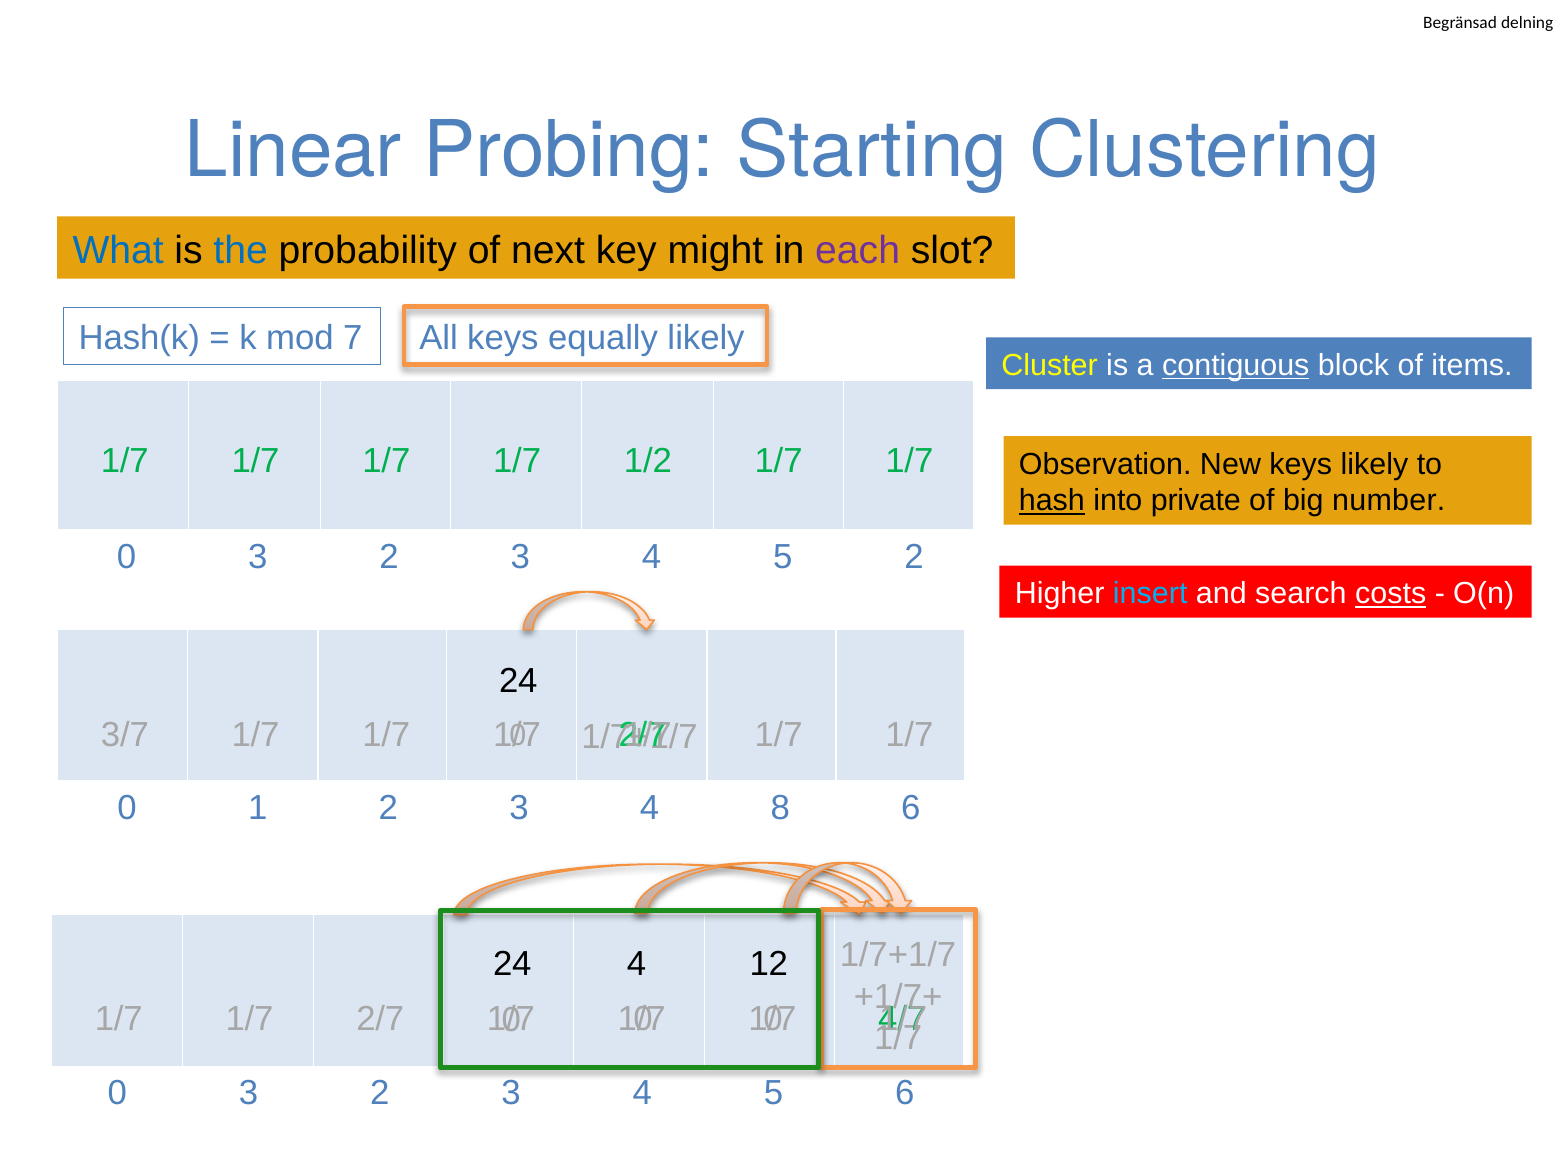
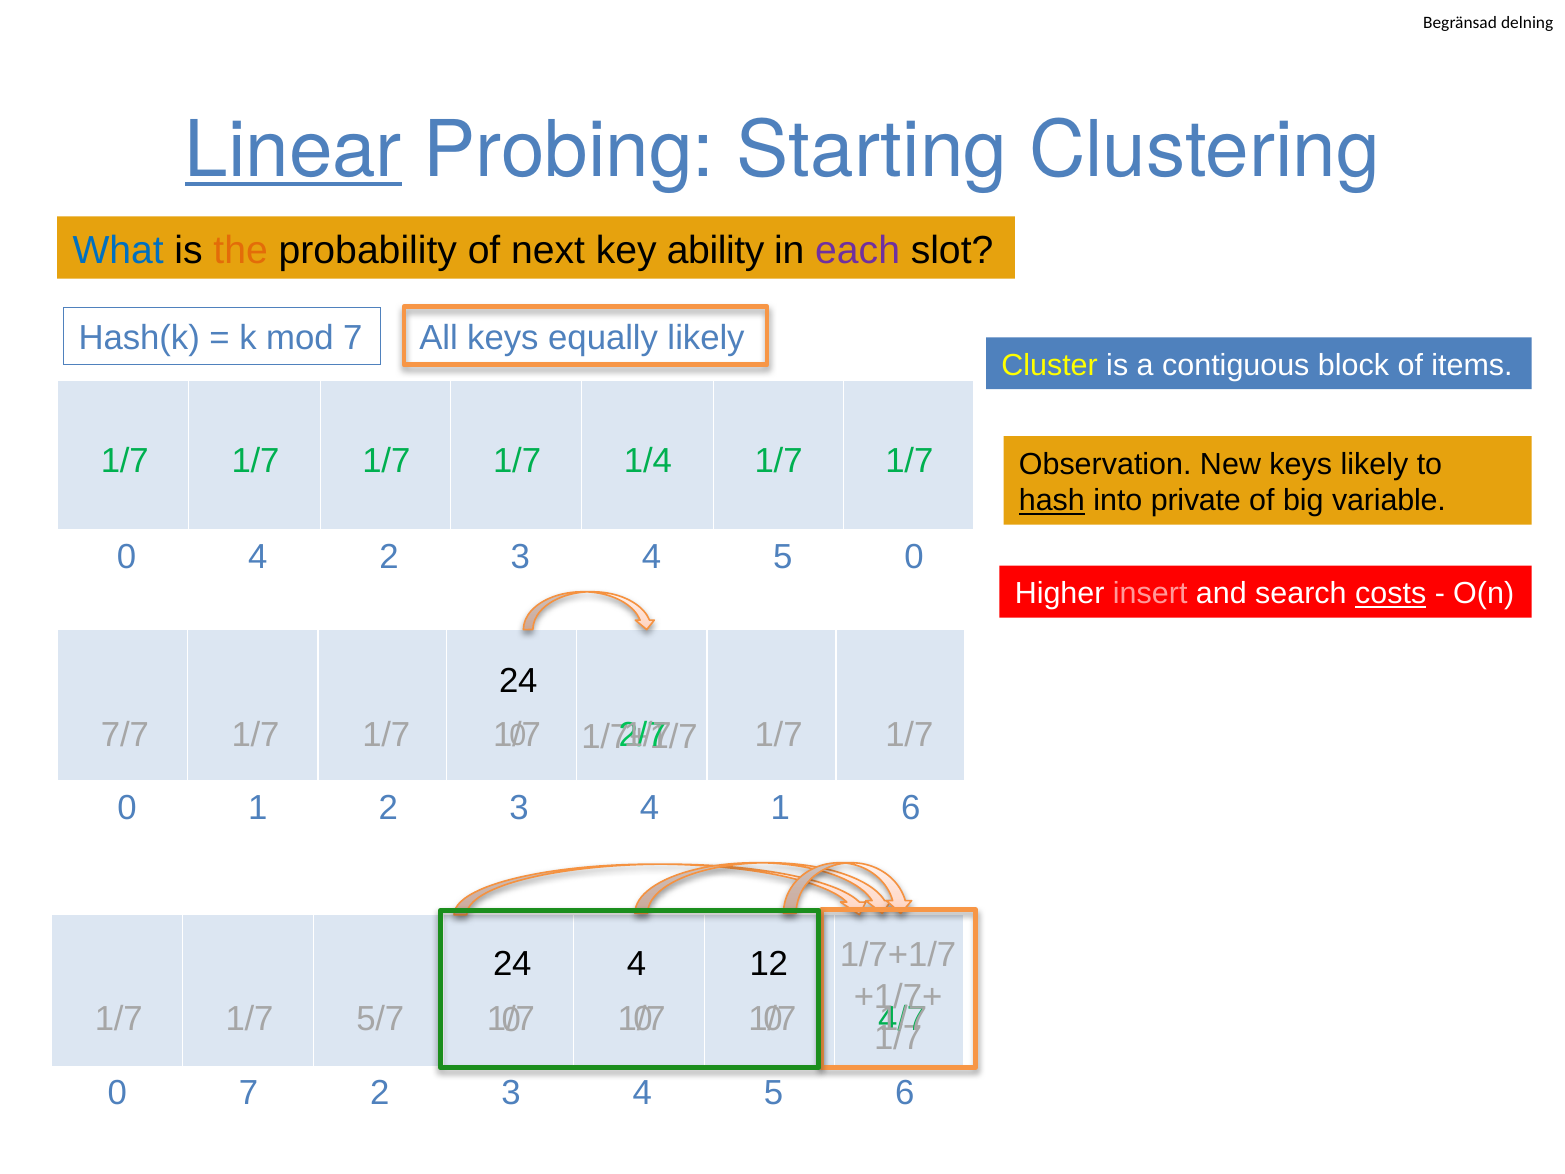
Linear underline: none -> present
the colour: blue -> orange
might: might -> ability
contiguous underline: present -> none
1/2: 1/2 -> 1/4
number: number -> variable
3 at (258, 557): 3 -> 4
5 2: 2 -> 0
insert colour: light blue -> pink
3/7: 3/7 -> 7/7
4 8: 8 -> 1
1/7 2/7: 2/7 -> 5/7
3 at (249, 1092): 3 -> 7
